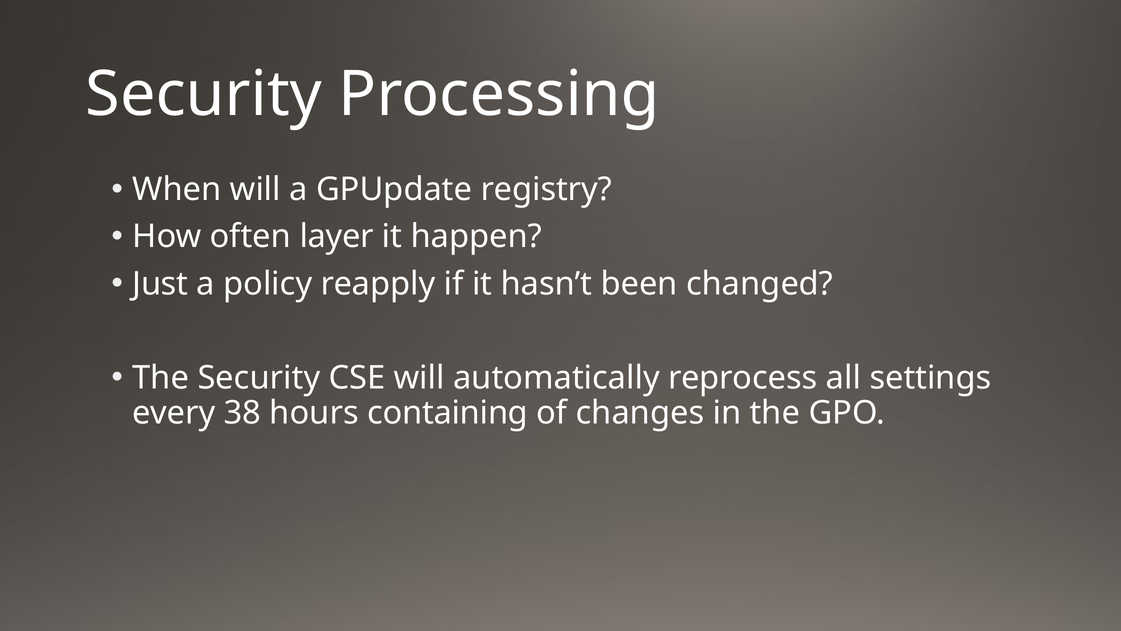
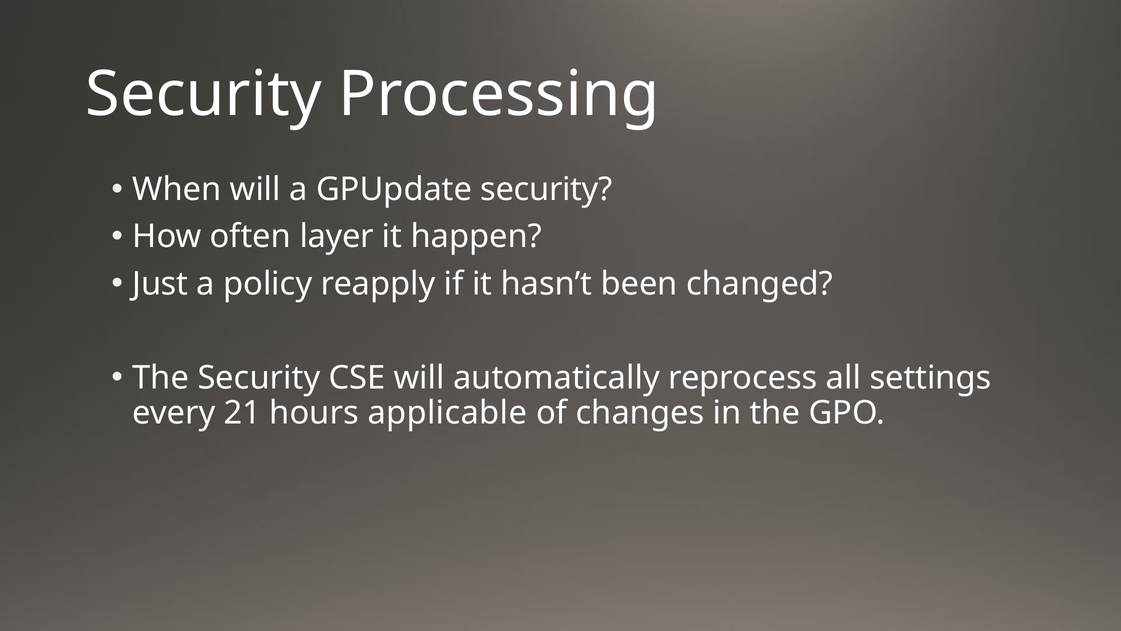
GPUpdate registry: registry -> security
38: 38 -> 21
containing: containing -> applicable
